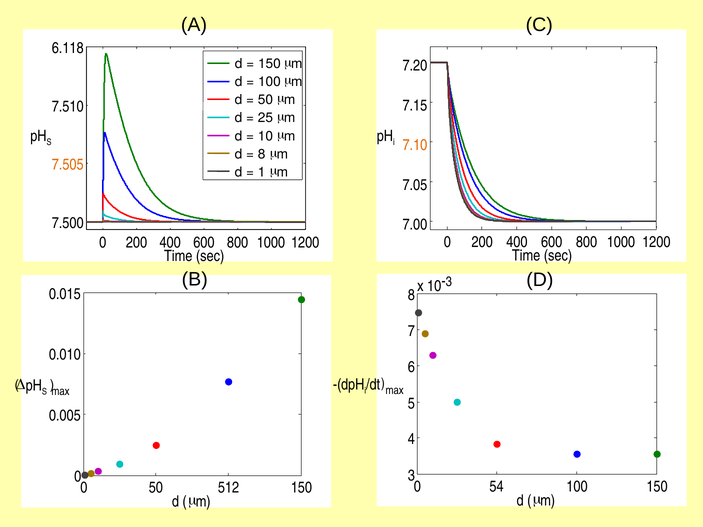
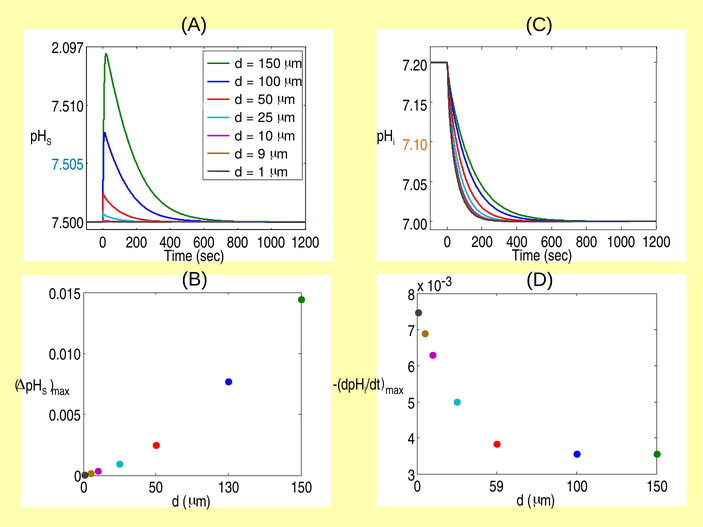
6.118: 6.118 -> 2.097
8 at (262, 154): 8 -> 9
7.505 colour: orange -> blue
54: 54 -> 59
512: 512 -> 130
